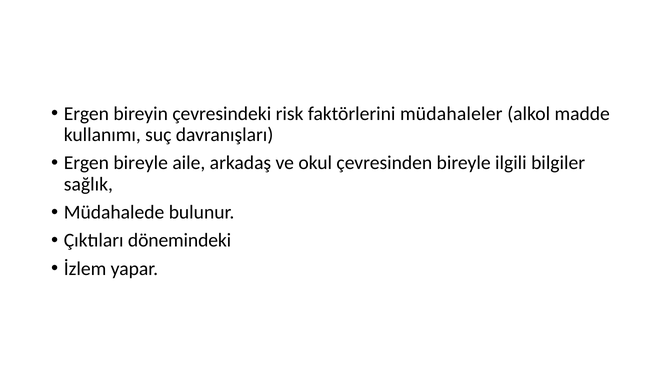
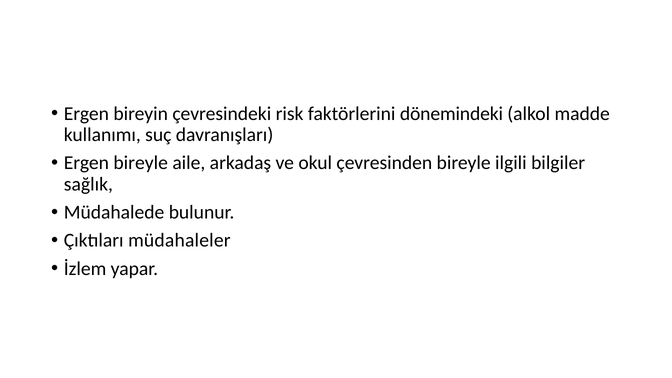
müdahaleler: müdahaleler -> dönemindeki
dönemindeki: dönemindeki -> müdahaleler
